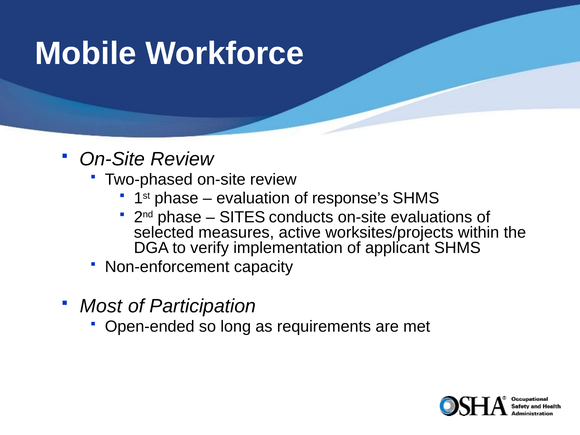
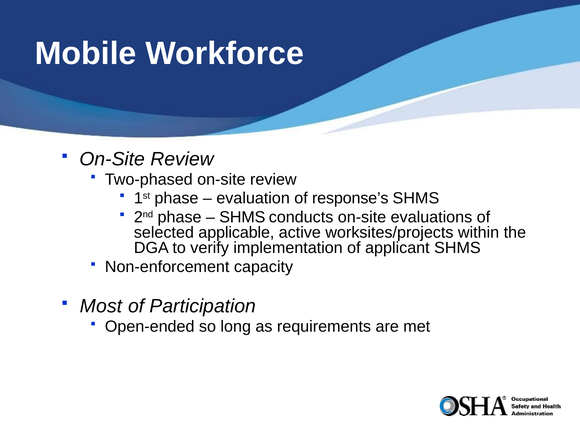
SITES at (242, 217): SITES -> SHMS
measures: measures -> applicable
